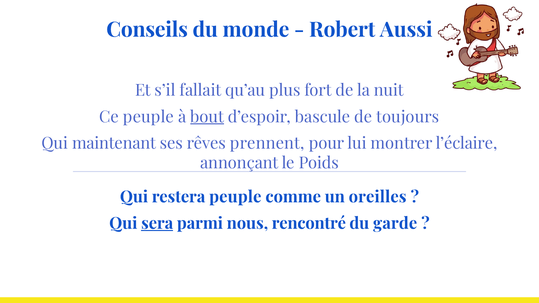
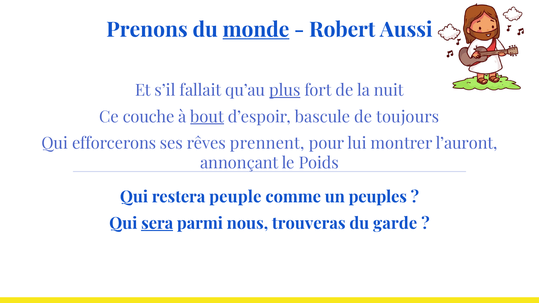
Conseils: Conseils -> Prenons
monde underline: none -> present
plus underline: none -> present
Ce peuple: peuple -> couche
maintenant: maintenant -> efforcerons
l’éclaire: l’éclaire -> l’auront
oreilles: oreilles -> peuples
rencontré: rencontré -> trouveras
